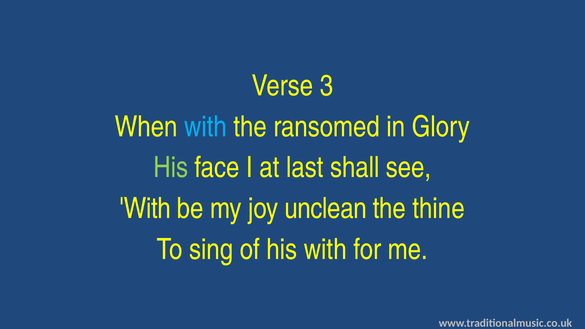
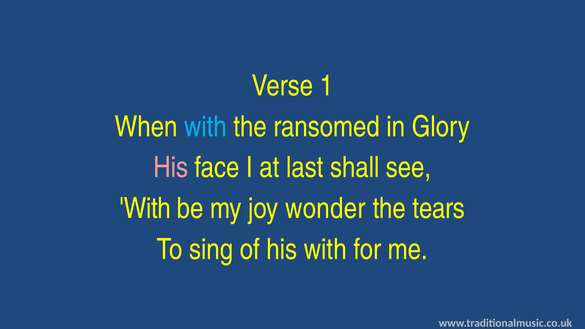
3: 3 -> 1
His at (171, 168) colour: light green -> pink
unclean: unclean -> wonder
thine: thine -> tears
